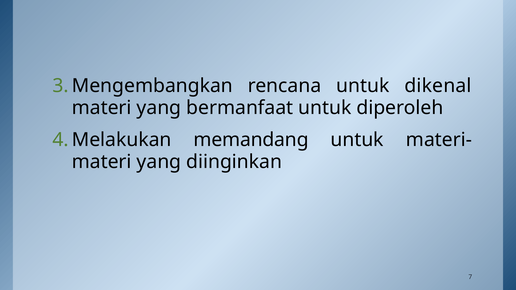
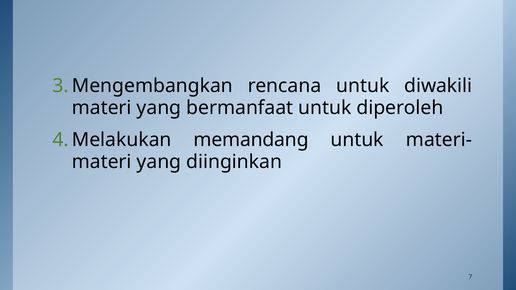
dikenal: dikenal -> diwakili
